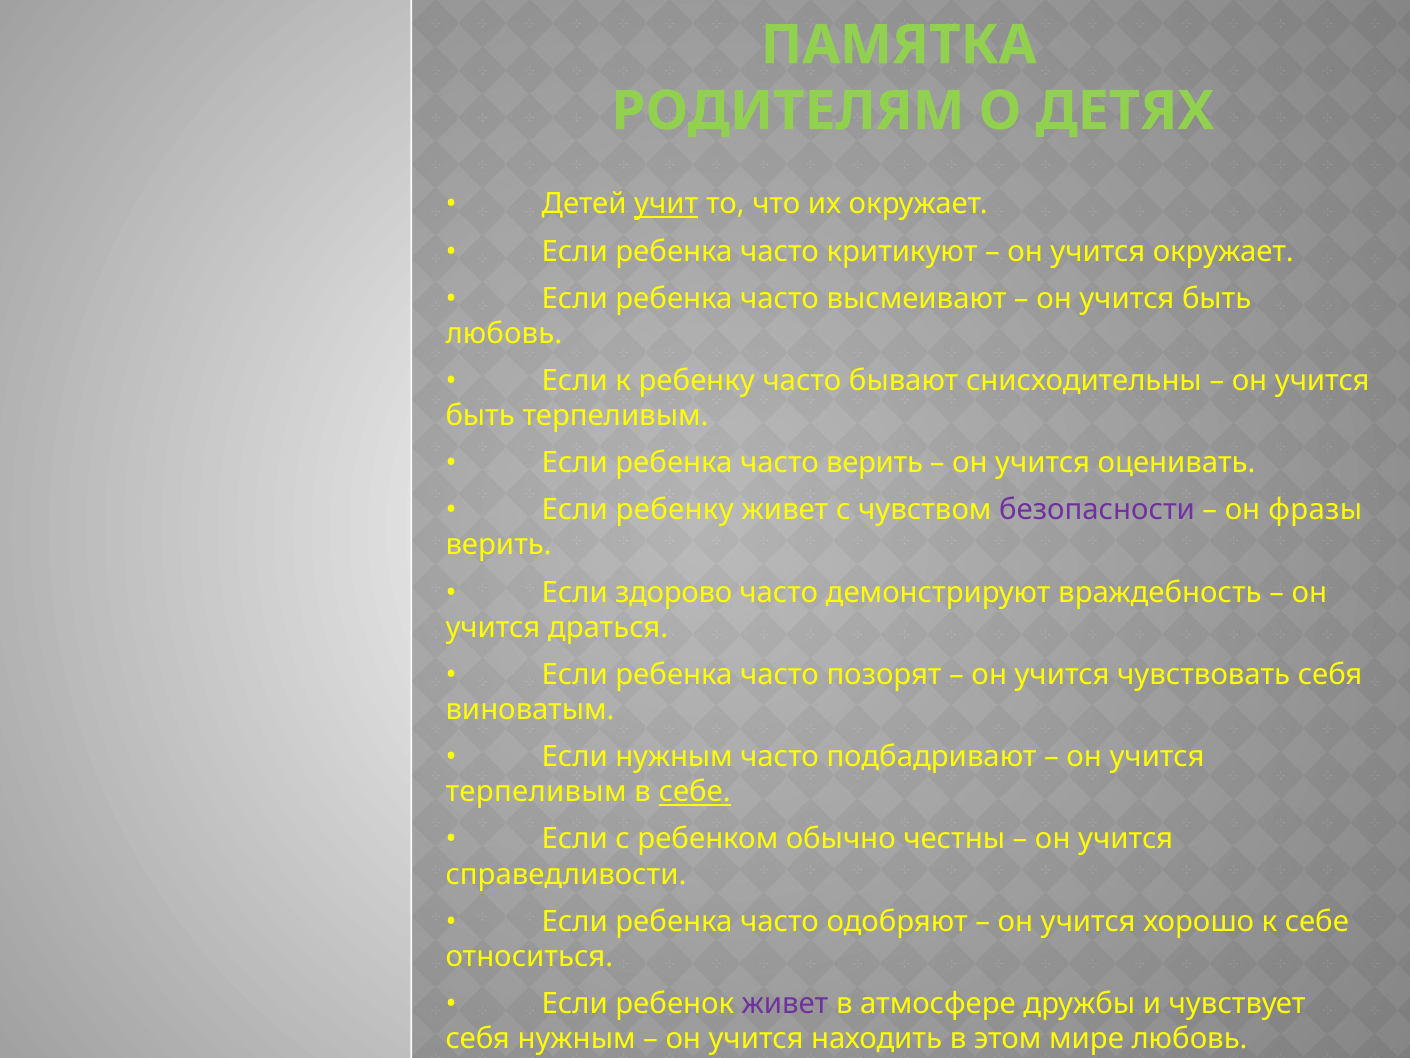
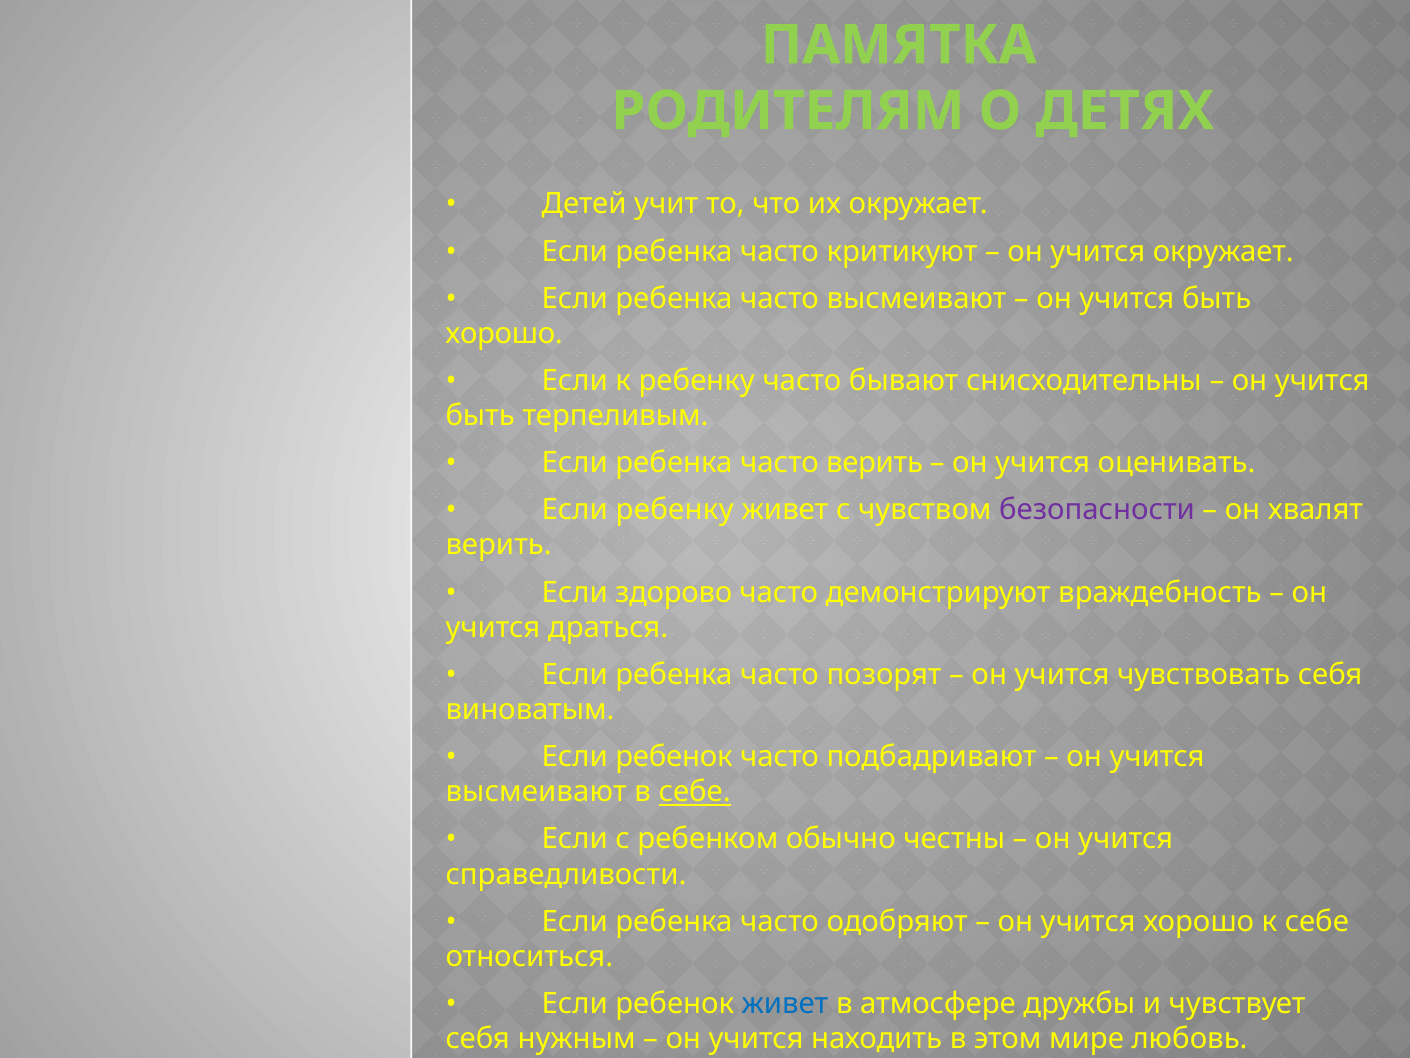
учит underline: present -> none
любовь at (504, 333): любовь -> хорошо
фразы: фразы -> хвалят
нужным at (674, 757): нужным -> ребенок
терпеливым at (536, 792): терпеливым -> высмеивают
живет at (785, 1003) colour: purple -> blue
